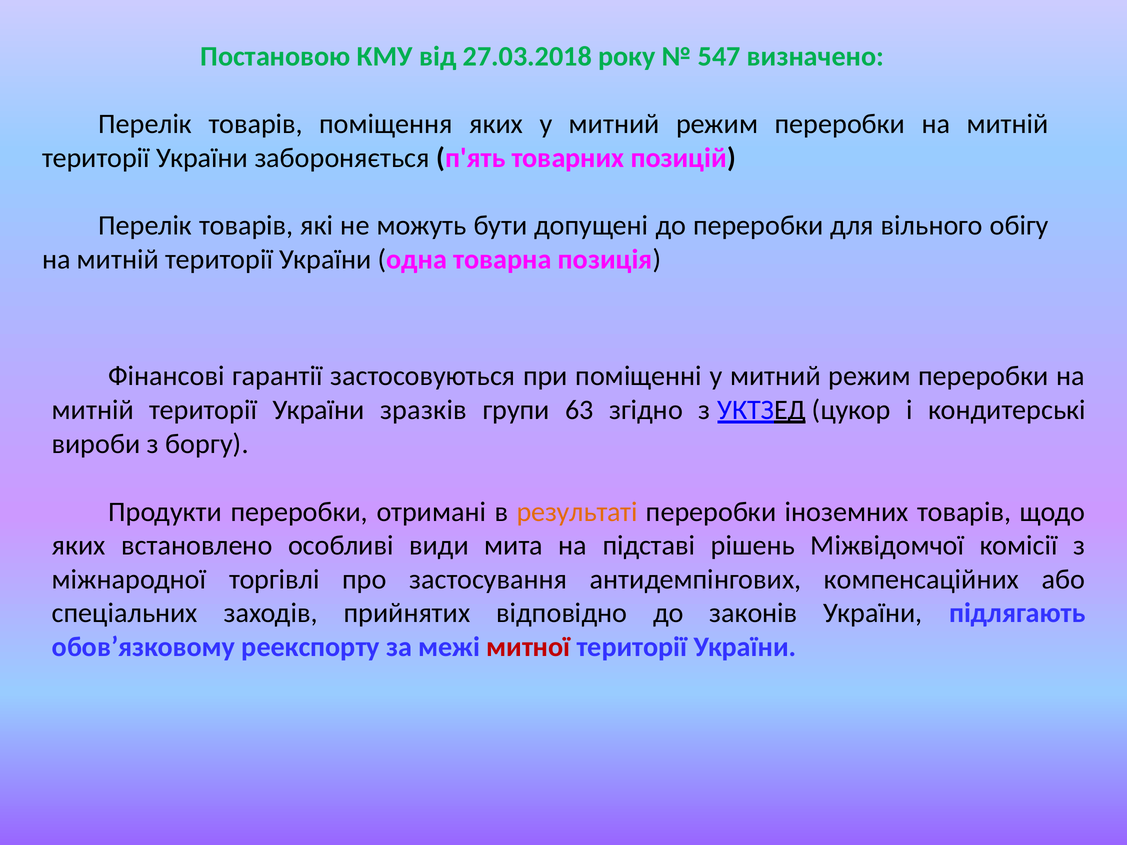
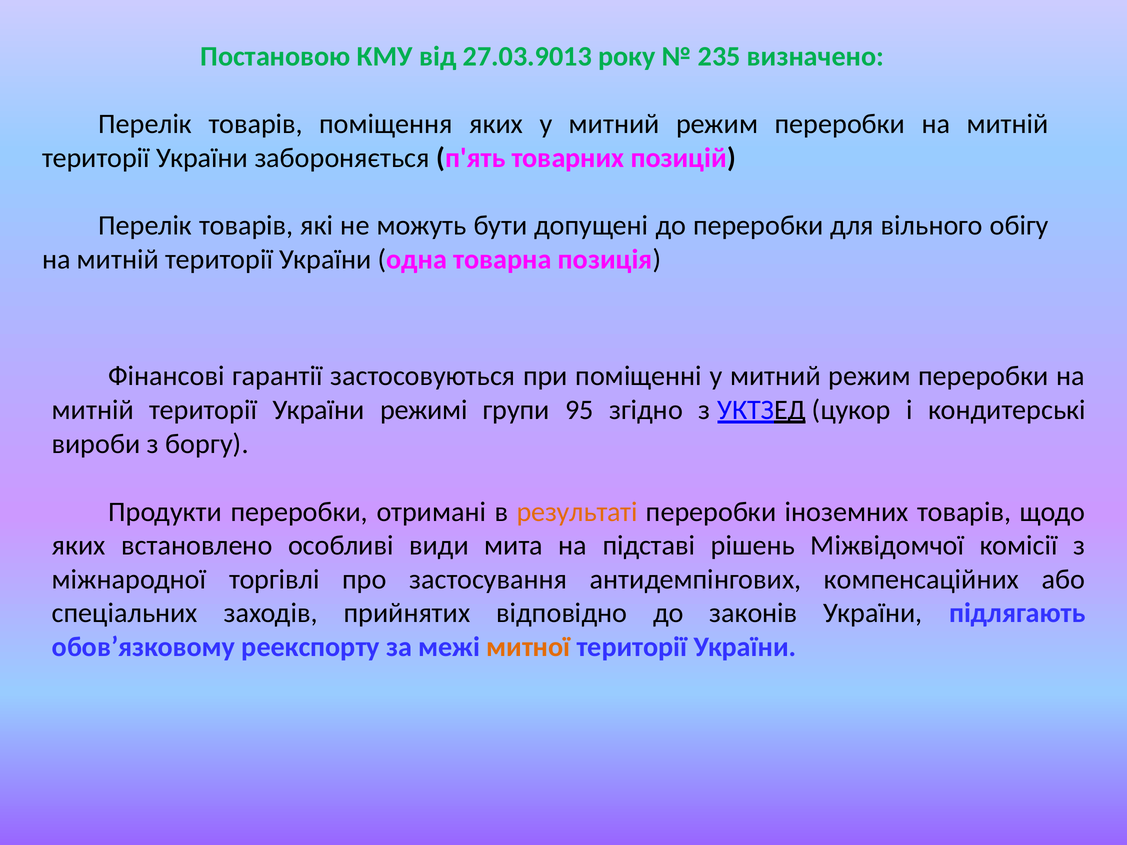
27.03.2018: 27.03.2018 -> 27.03.9013
547: 547 -> 235
зразків: зразків -> режимі
63: 63 -> 95
митної colour: red -> orange
